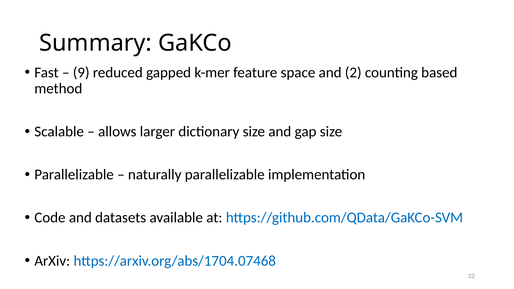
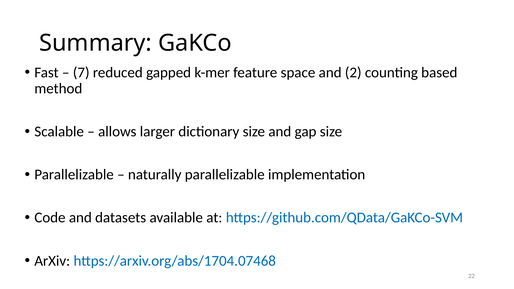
9: 9 -> 7
